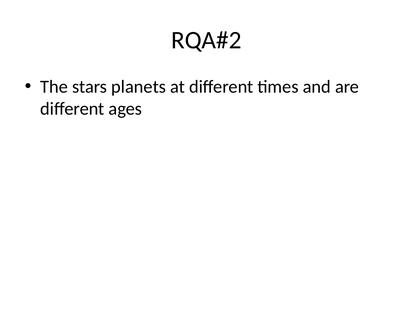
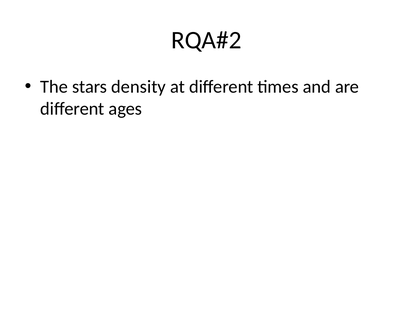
planets: planets -> density
